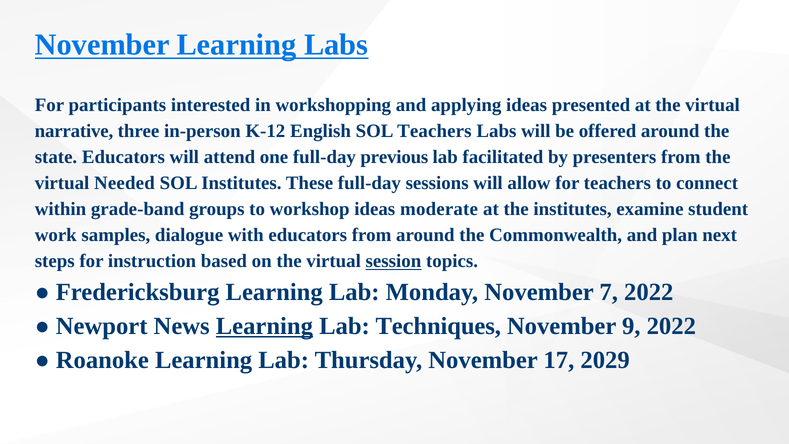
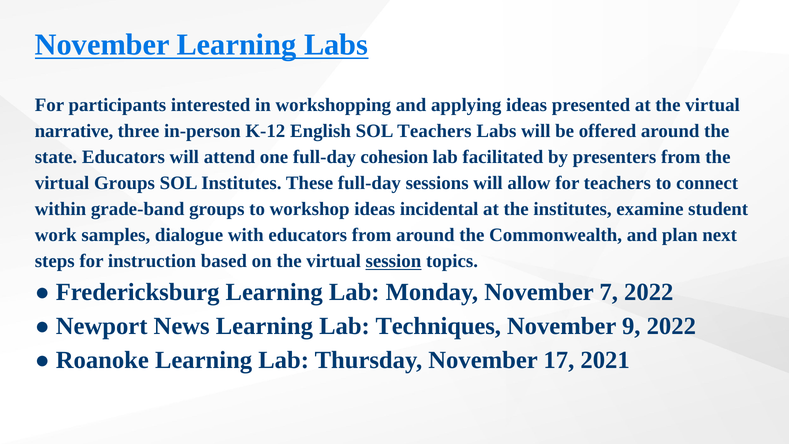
previous: previous -> cohesion
virtual Needed: Needed -> Groups
moderate: moderate -> incidental
Learning at (264, 326) underline: present -> none
2029: 2029 -> 2021
